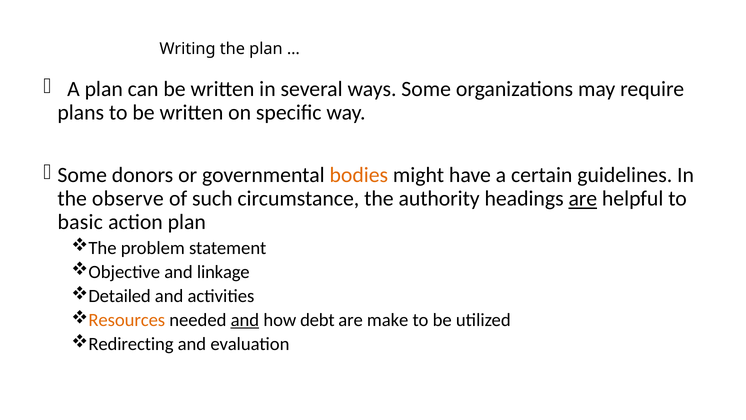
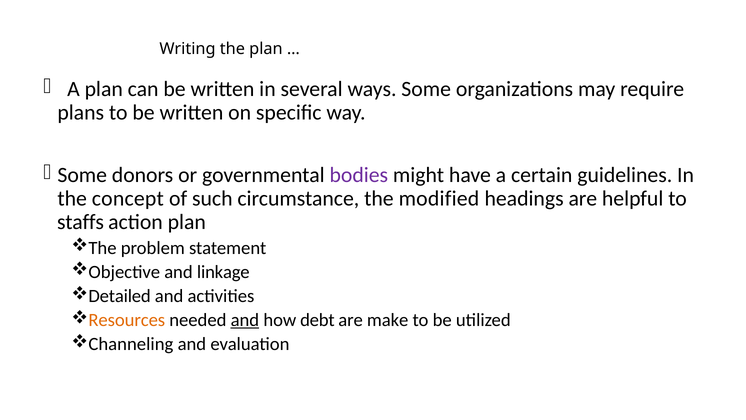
bodies colour: orange -> purple
observe: observe -> concept
authority: authority -> modified
are at (583, 199) underline: present -> none
basic: basic -> staffs
Redirecting: Redirecting -> Channeling
